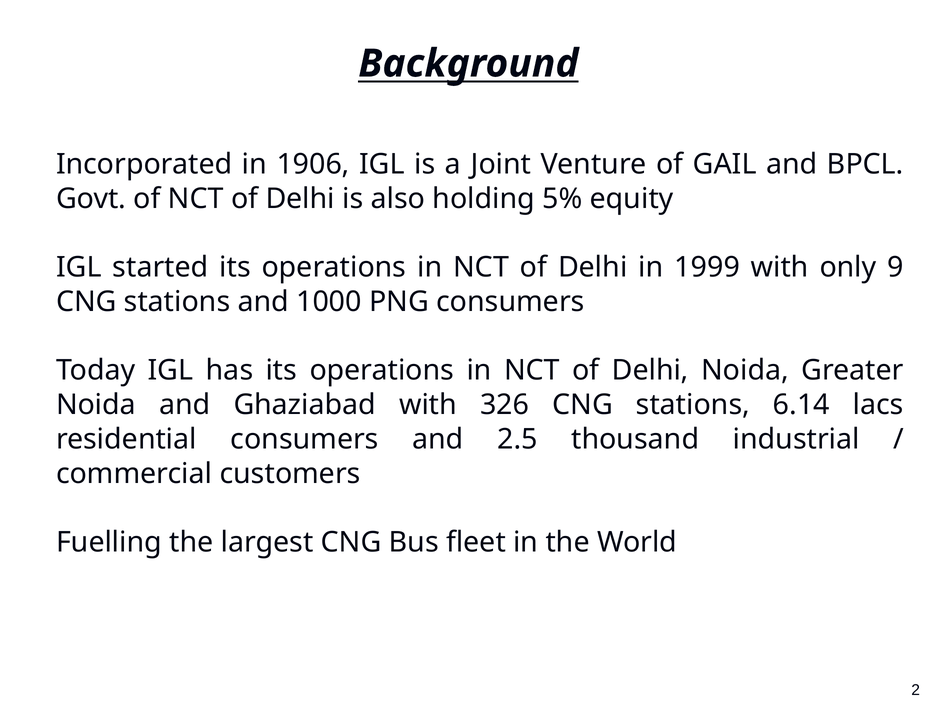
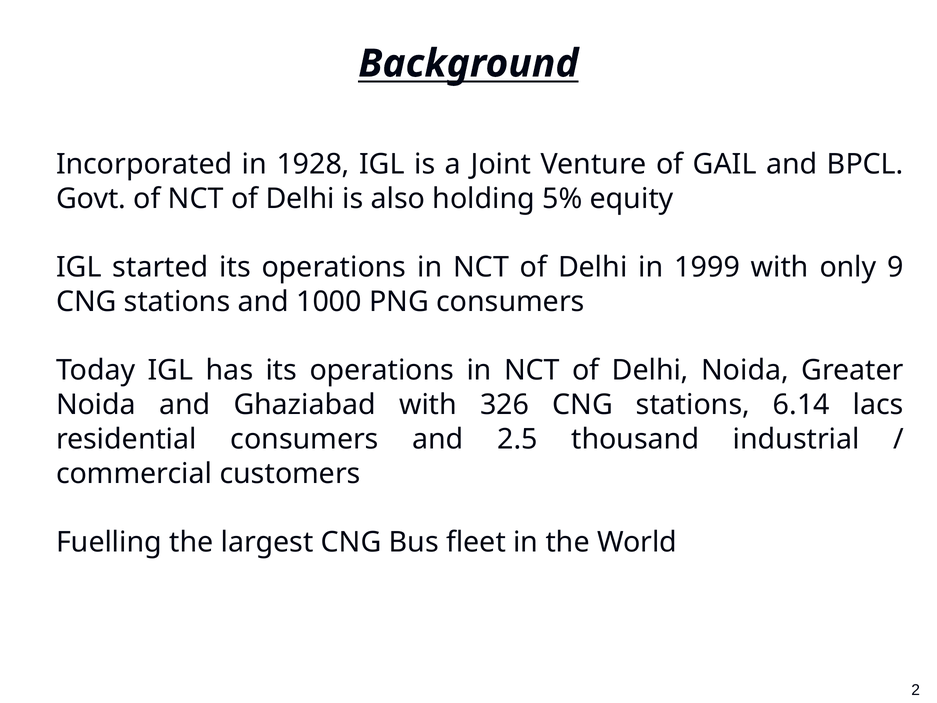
1906: 1906 -> 1928
